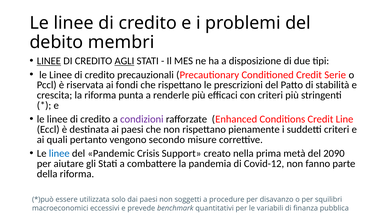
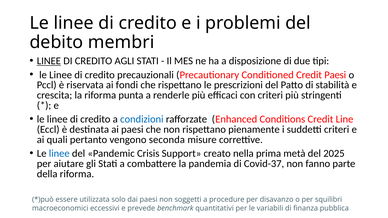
AGLI underline: present -> none
Credit Serie: Serie -> Paesi
condizioni colour: purple -> blue
secondo: secondo -> seconda
2090: 2090 -> 2025
Covid-12: Covid-12 -> Covid-37
